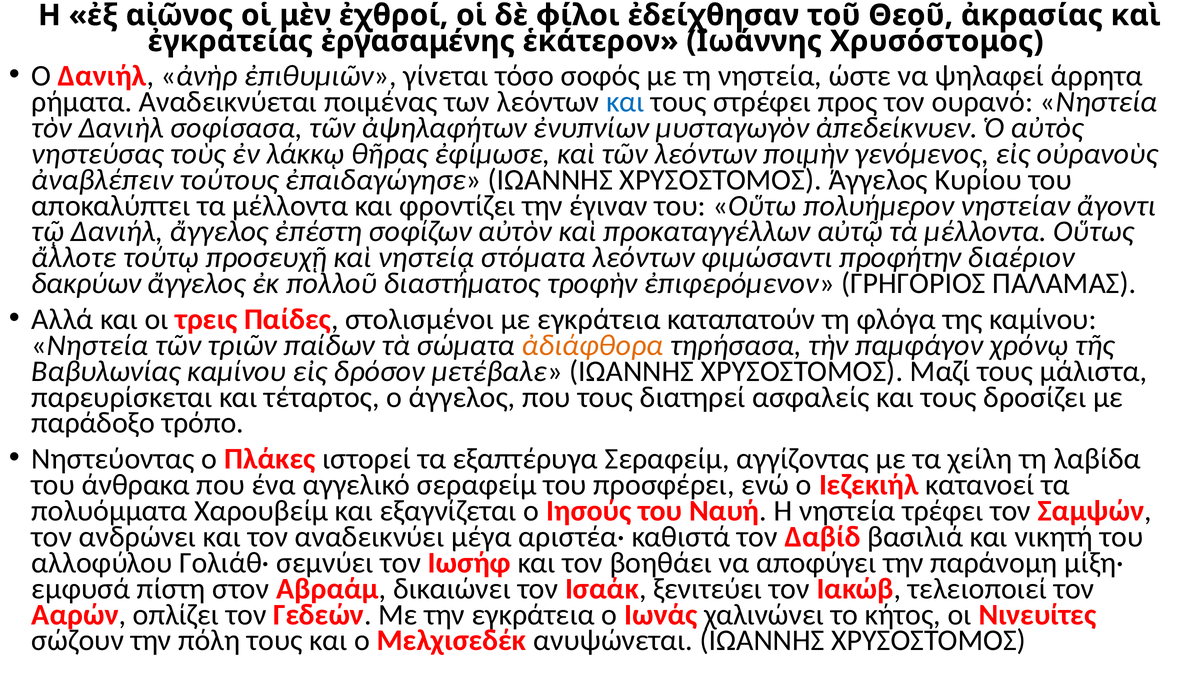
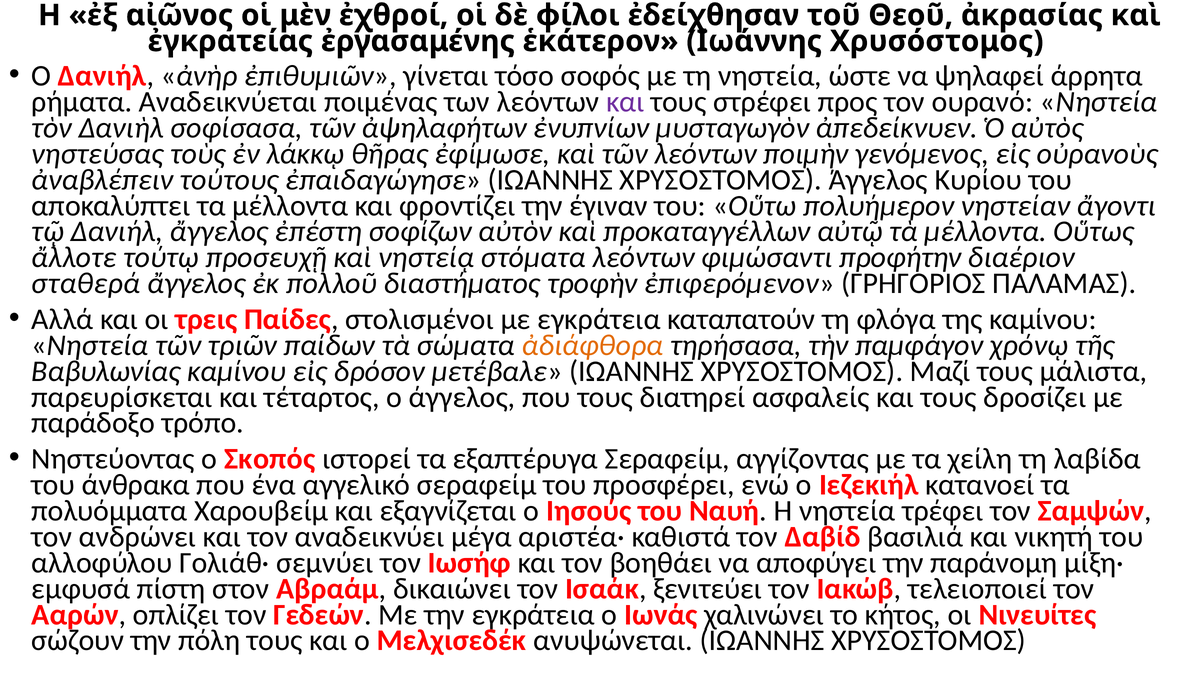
και at (625, 102) colour: blue -> purple
δακρύων: δακρύων -> σταθερά
Πλάκες: Πλάκες -> Σκοπός
